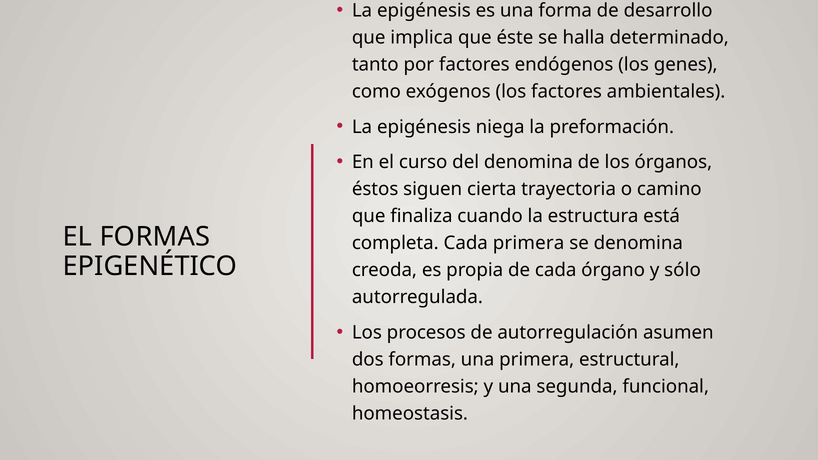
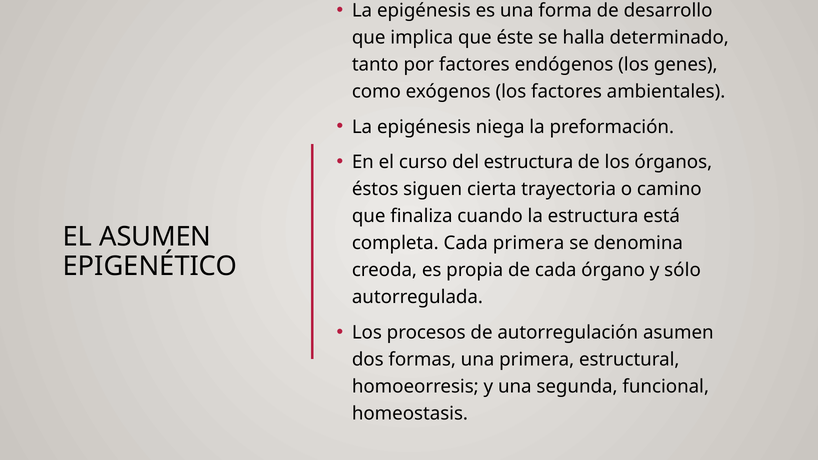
del denomina: denomina -> estructura
EL FORMAS: FORMAS -> ASUMEN
